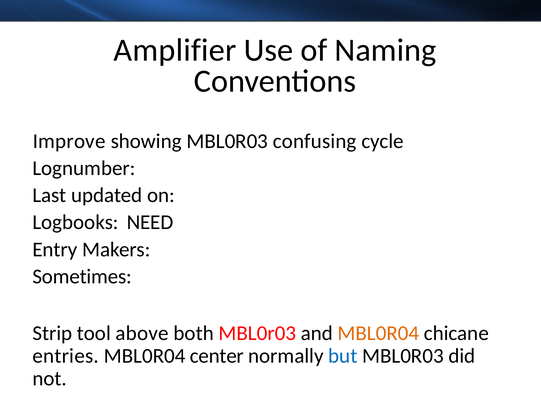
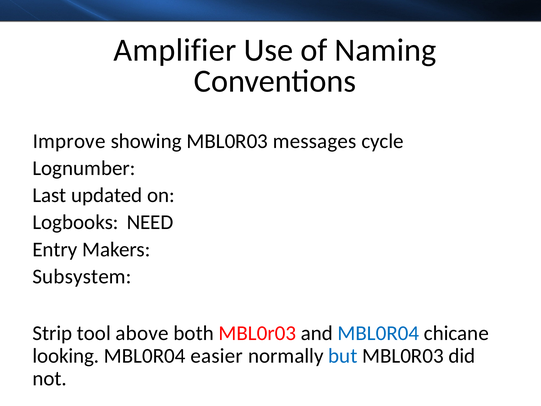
confusing: confusing -> messages
Sometimes: Sometimes -> Subsystem
MBL0R04 at (378, 333) colour: orange -> blue
entries: entries -> looking
center: center -> easier
